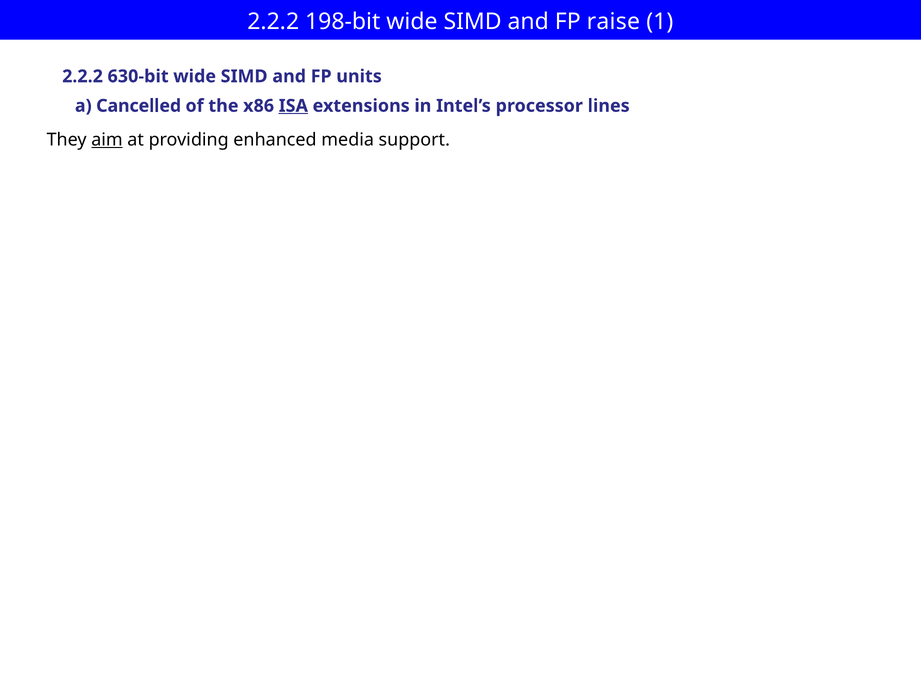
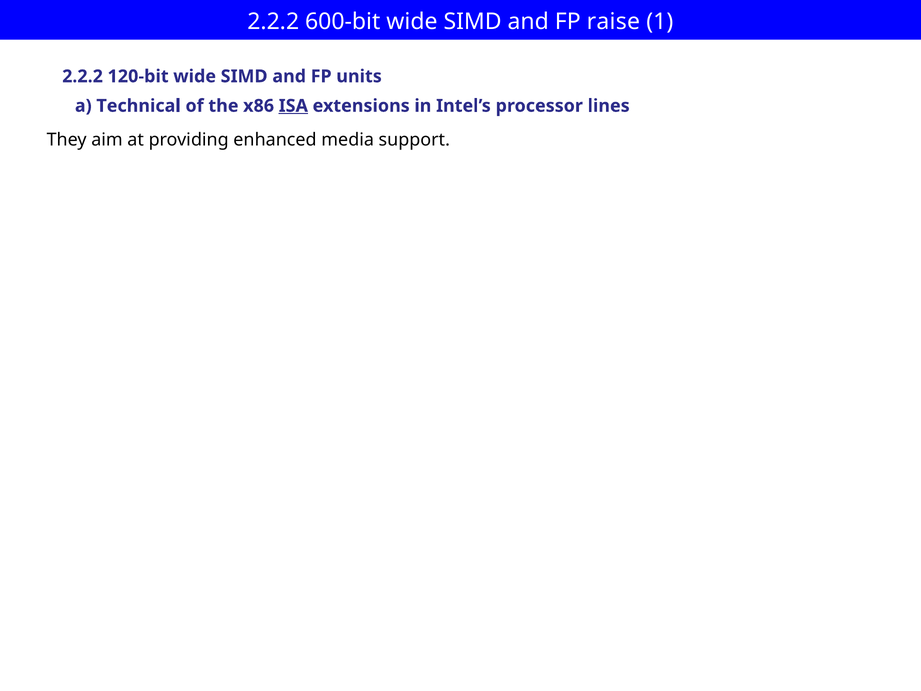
198-bit: 198-bit -> 600-bit
630-bit: 630-bit -> 120-bit
Cancelled: Cancelled -> Technical
aim underline: present -> none
